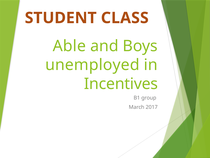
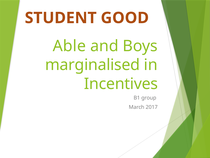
CLASS: CLASS -> GOOD
unemployed: unemployed -> marginalised
